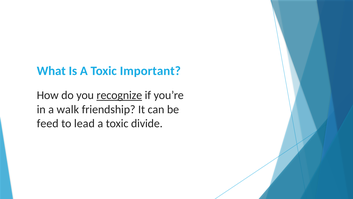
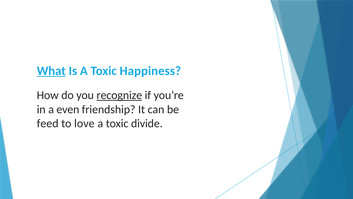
What underline: none -> present
Important: Important -> Happiness
walk: walk -> even
lead: lead -> love
